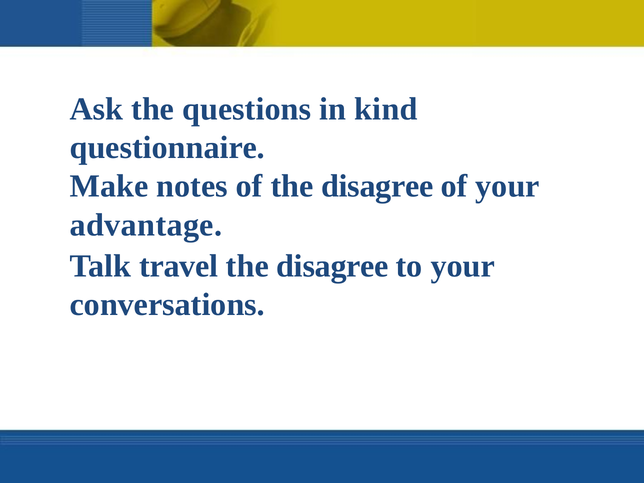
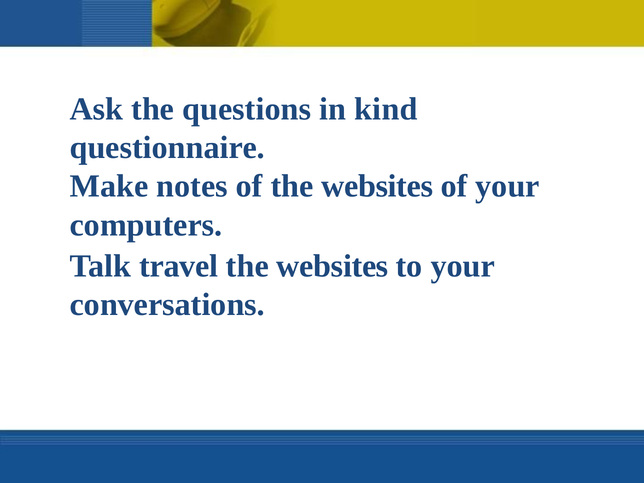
of the disagree: disagree -> websites
advantage: advantage -> computers
disagree at (332, 266): disagree -> websites
